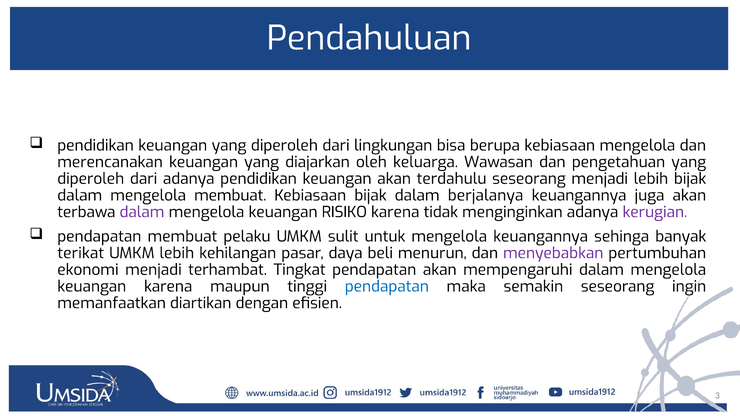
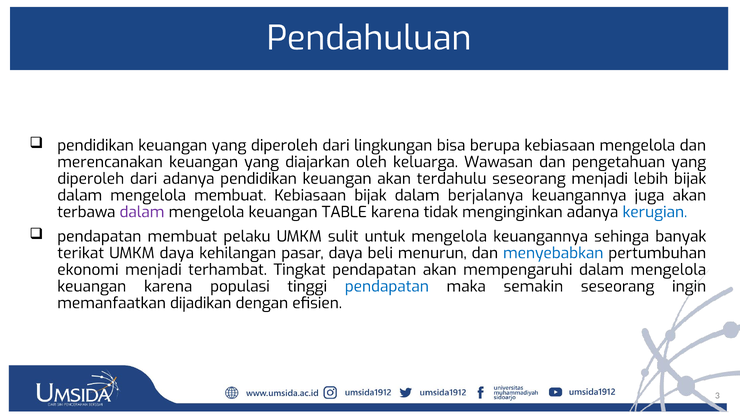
RISIKO: RISIKO -> TABLE
kerugian colour: purple -> blue
UMKM lebih: lebih -> daya
menyebabkan colour: purple -> blue
maupun: maupun -> populasi
diartikan: diartikan -> dijadikan
